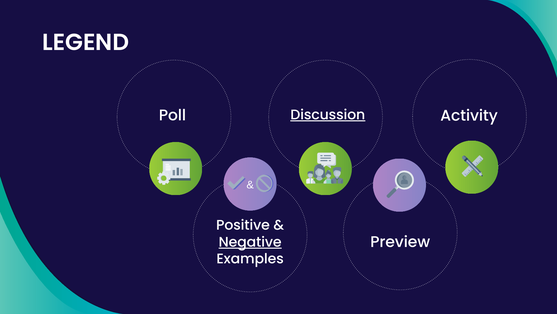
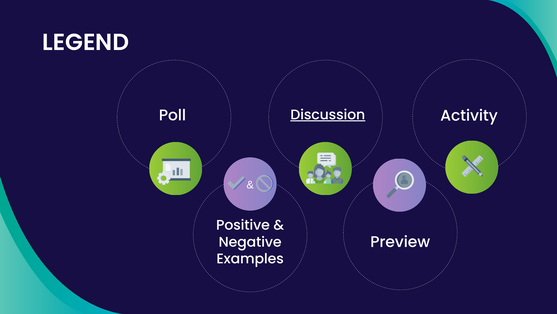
Negative underline: present -> none
